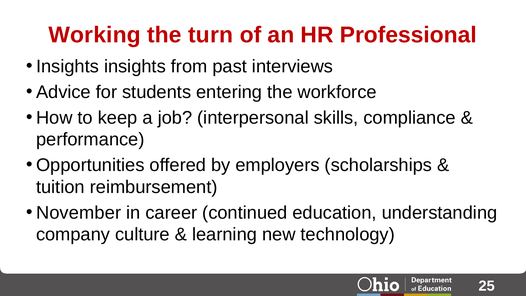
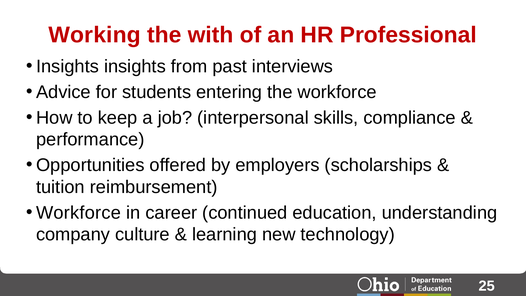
turn: turn -> with
November at (79, 213): November -> Workforce
